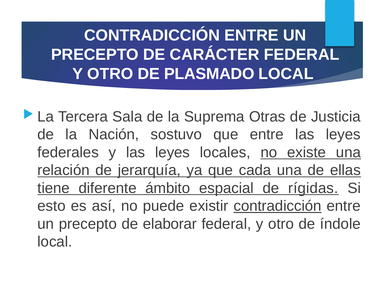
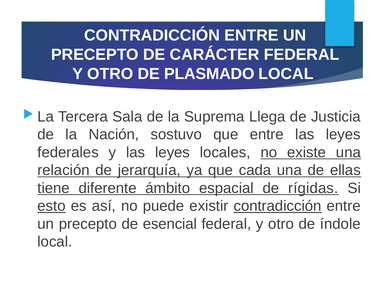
Otras: Otras -> Llega
esto underline: none -> present
elaborar: elaborar -> esencial
